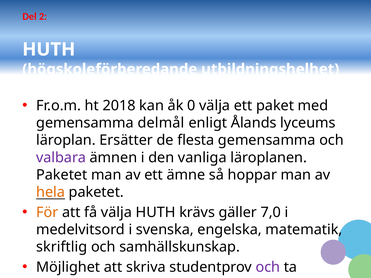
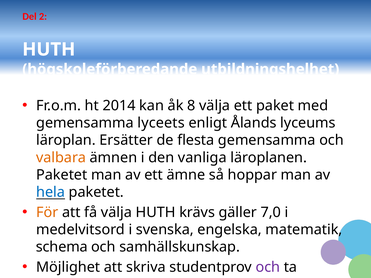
2018: 2018 -> 2014
0: 0 -> 8
delmål: delmål -> lyceets
valbara colour: purple -> orange
hela colour: orange -> blue
skriftlig: skriftlig -> schema
